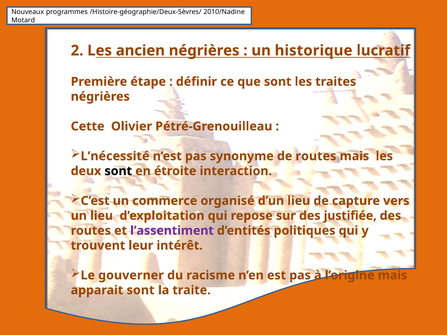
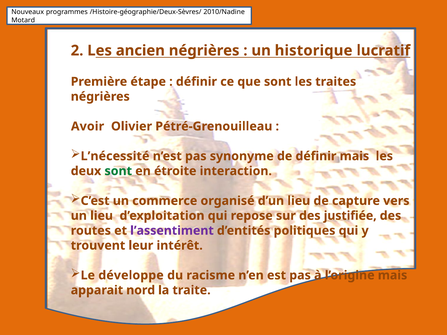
Cette: Cette -> Avoir
de routes: routes -> définir
sont at (118, 171) colour: black -> green
gouverner: gouverner -> développe
apparait sont: sont -> nord
